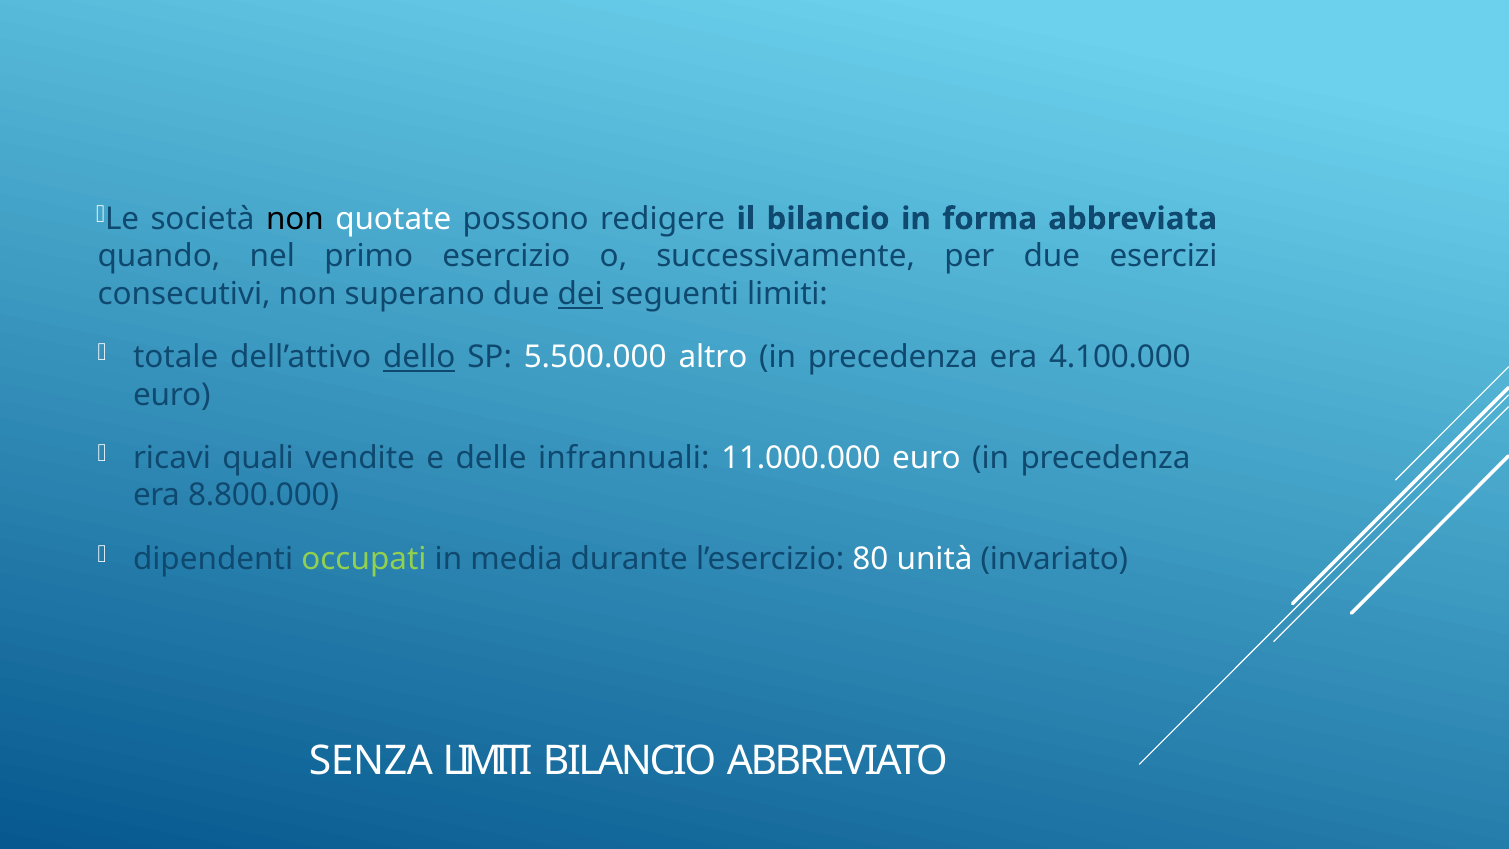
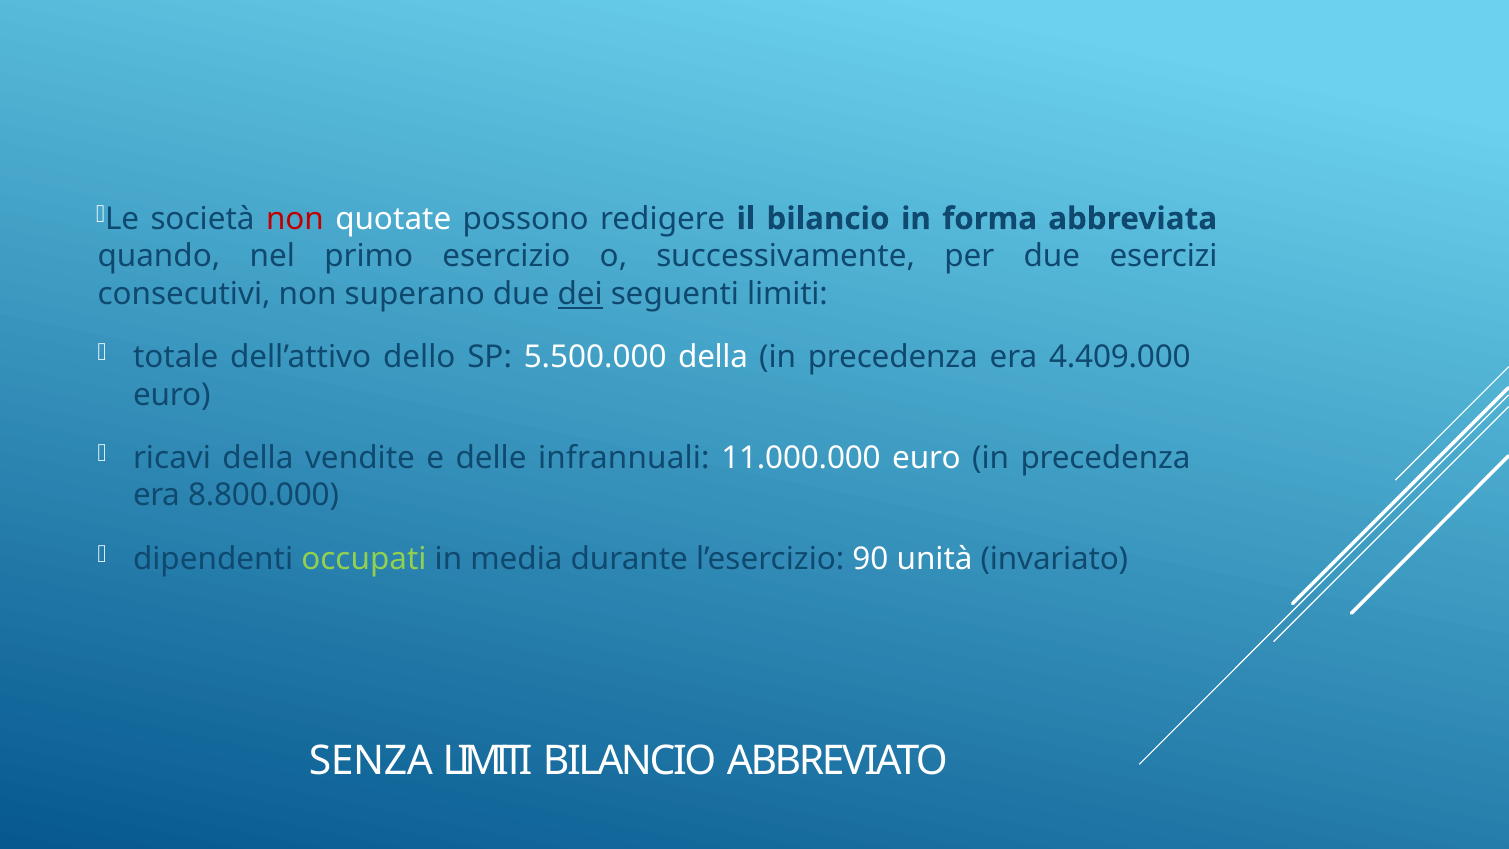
non at (295, 219) colour: black -> red
dello underline: present -> none
5.500.000 altro: altro -> della
4.100.000: 4.100.000 -> 4.409.000
ricavi quali: quali -> della
80: 80 -> 90
